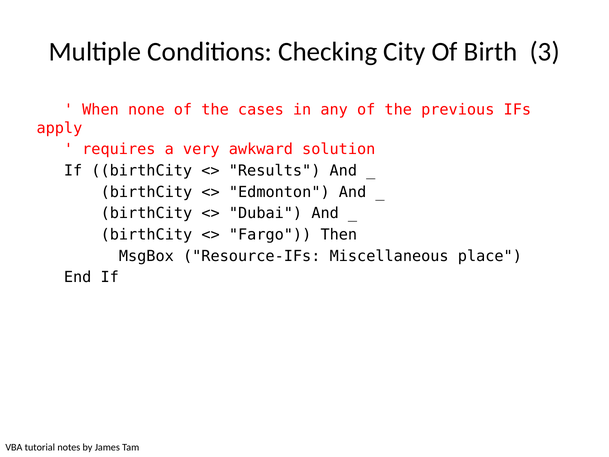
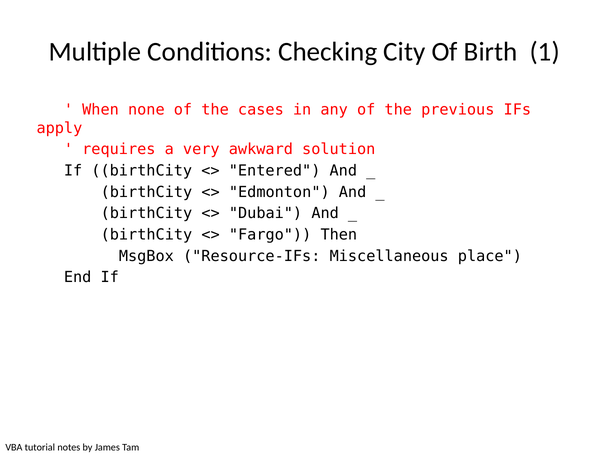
3: 3 -> 1
Results: Results -> Entered
